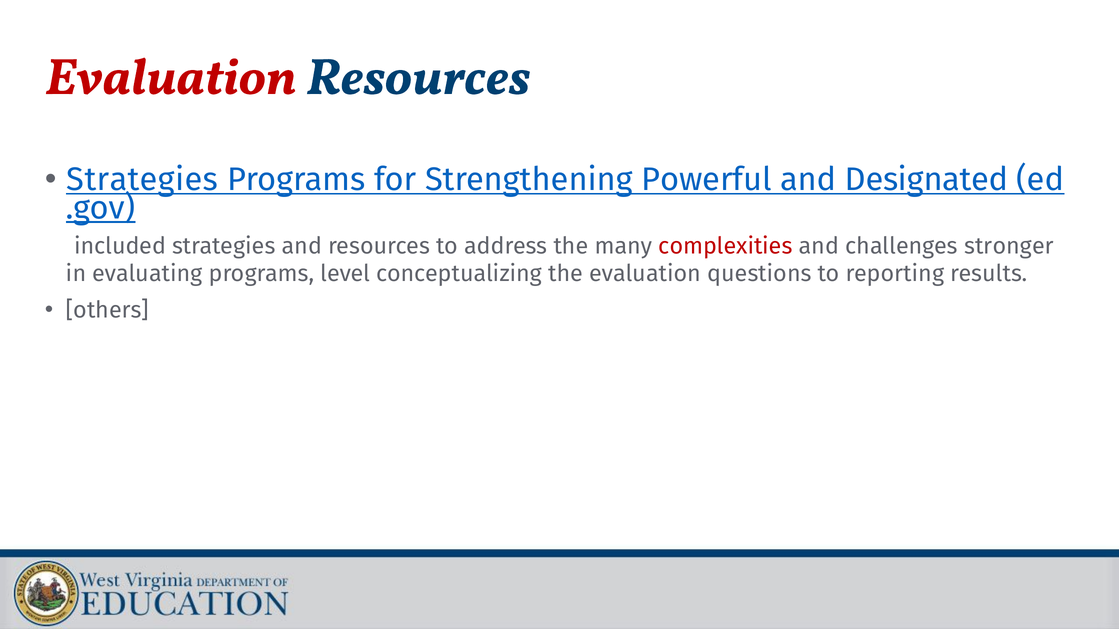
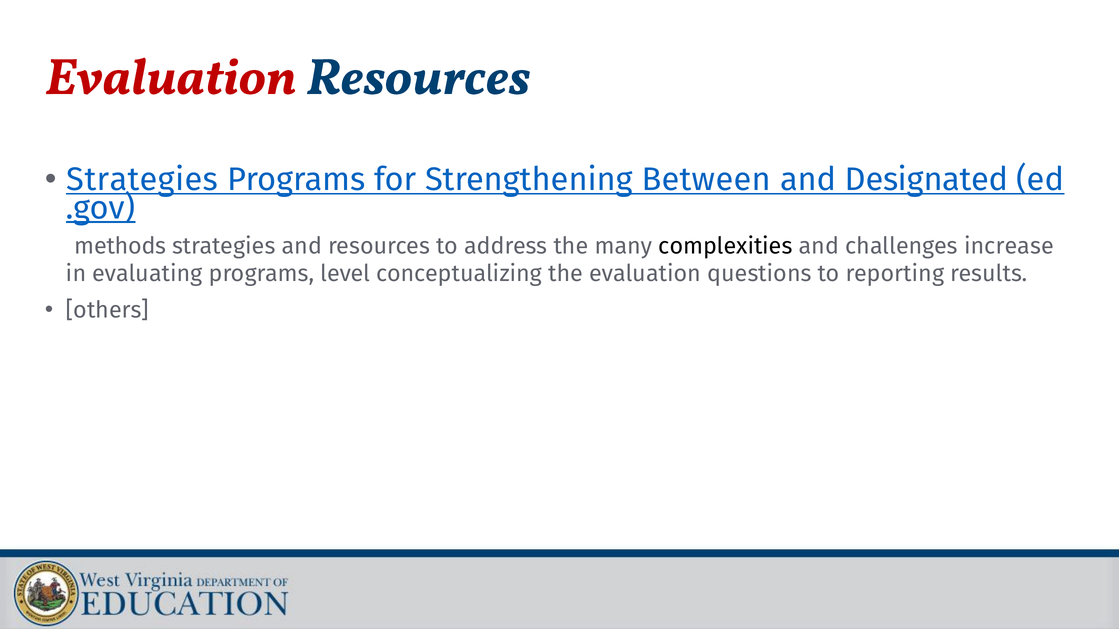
Powerful: Powerful -> Between
included: included -> methods
complexities colour: red -> black
stronger: stronger -> increase
